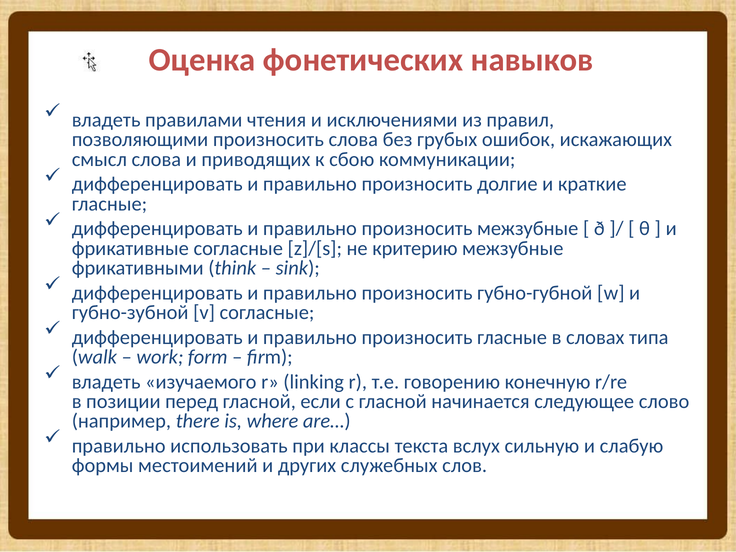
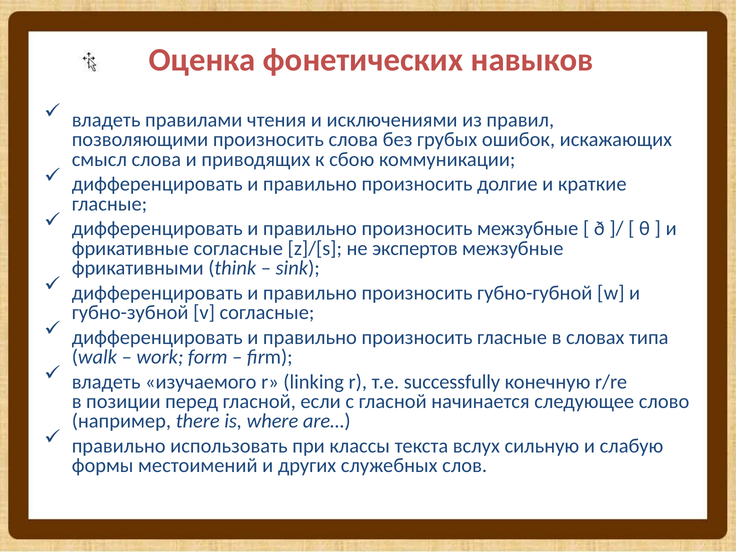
критерию: критерию -> экспертов
говорению: говорению -> successfully
